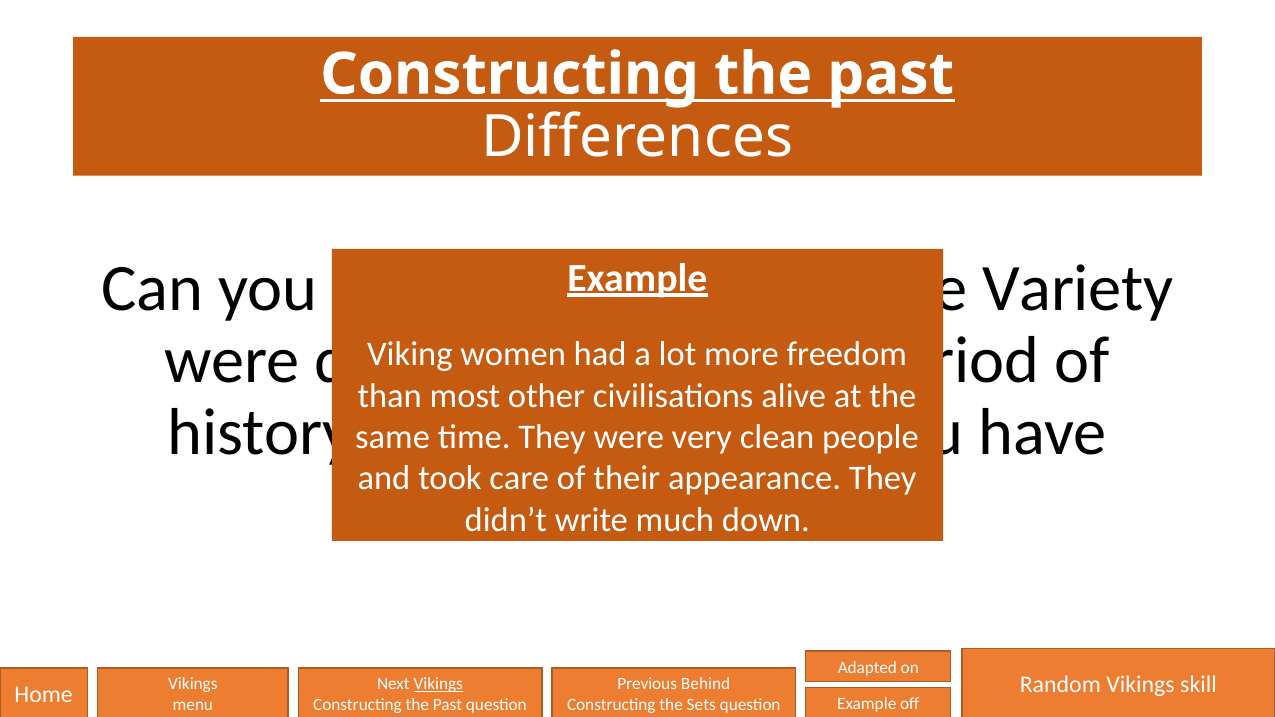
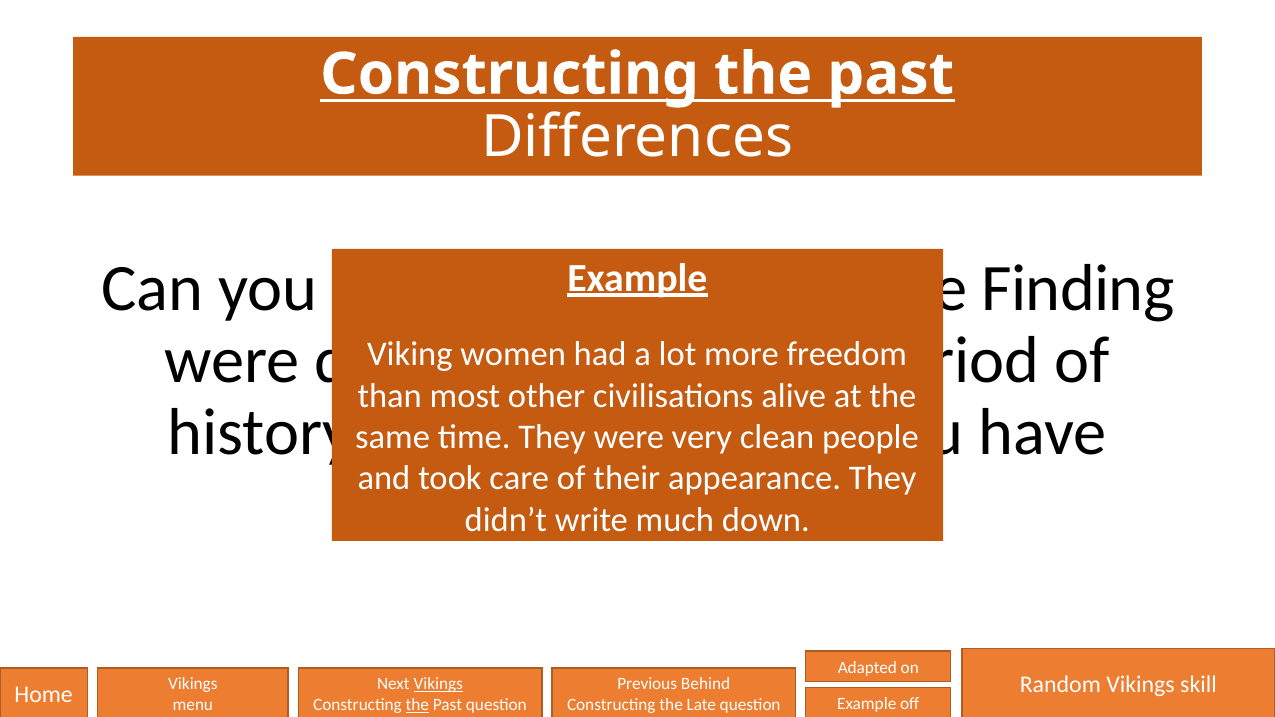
Variety: Variety -> Finding
the at (417, 705) underline: none -> present
Sets: Sets -> Late
